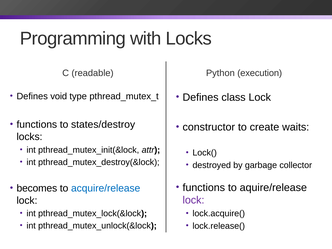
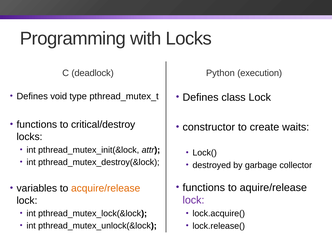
readable: readable -> deadlock
states/destroy: states/destroy -> critical/destroy
becomes: becomes -> variables
acquire/release colour: blue -> orange
